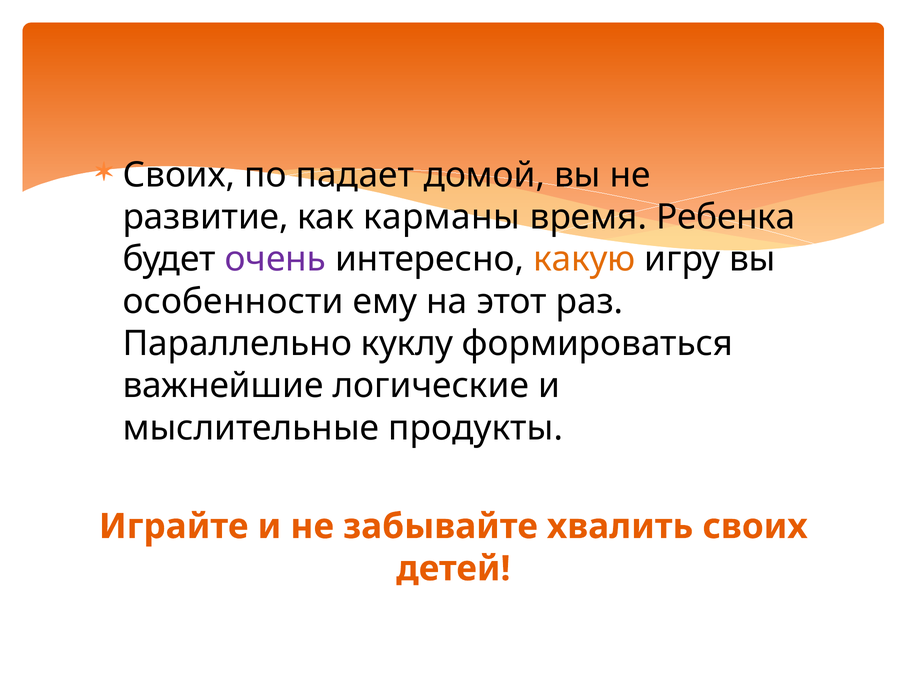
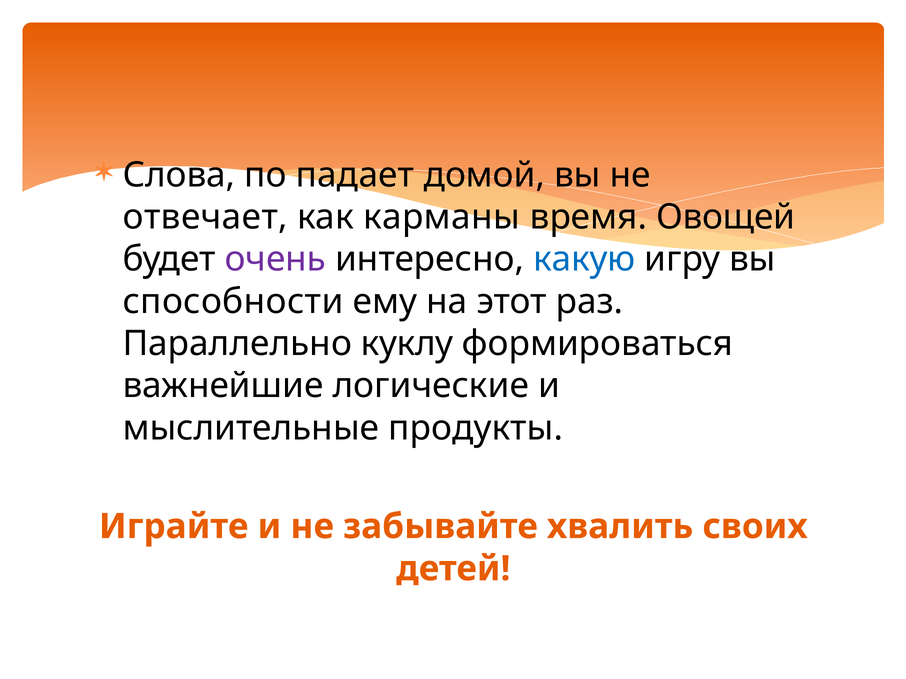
Своих at (179, 175): Своих -> Слова
развитие: развитие -> отвечает
Ребенка: Ребенка -> Овощей
какую colour: orange -> blue
особенности: особенности -> способности
